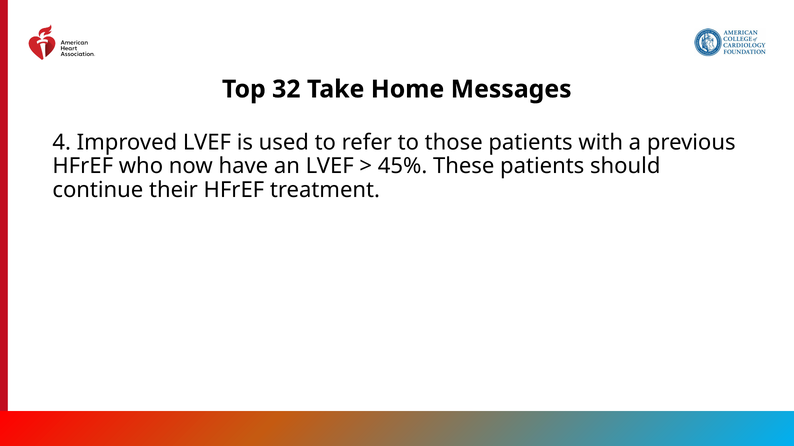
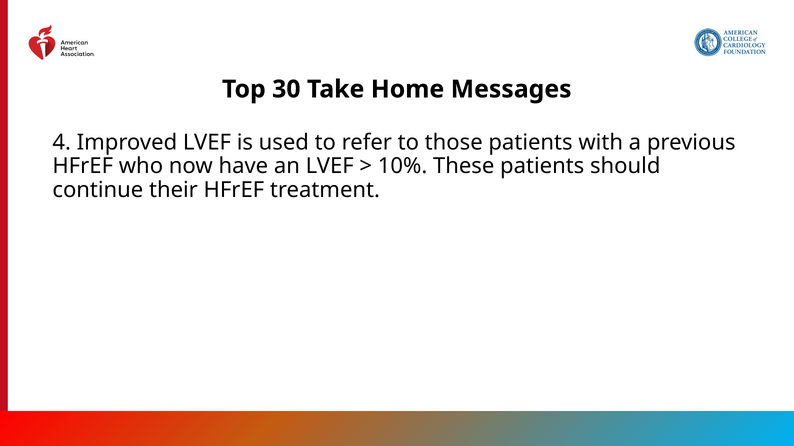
32: 32 -> 30
45%: 45% -> 10%
